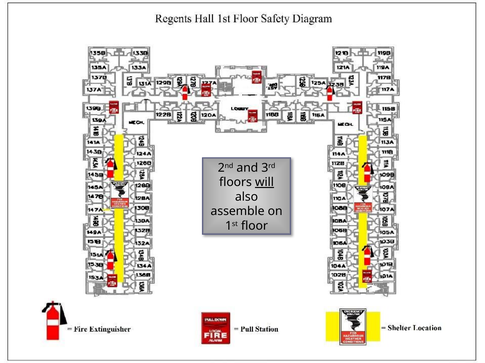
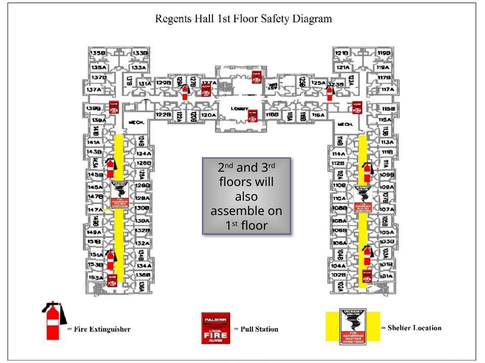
will underline: present -> none
